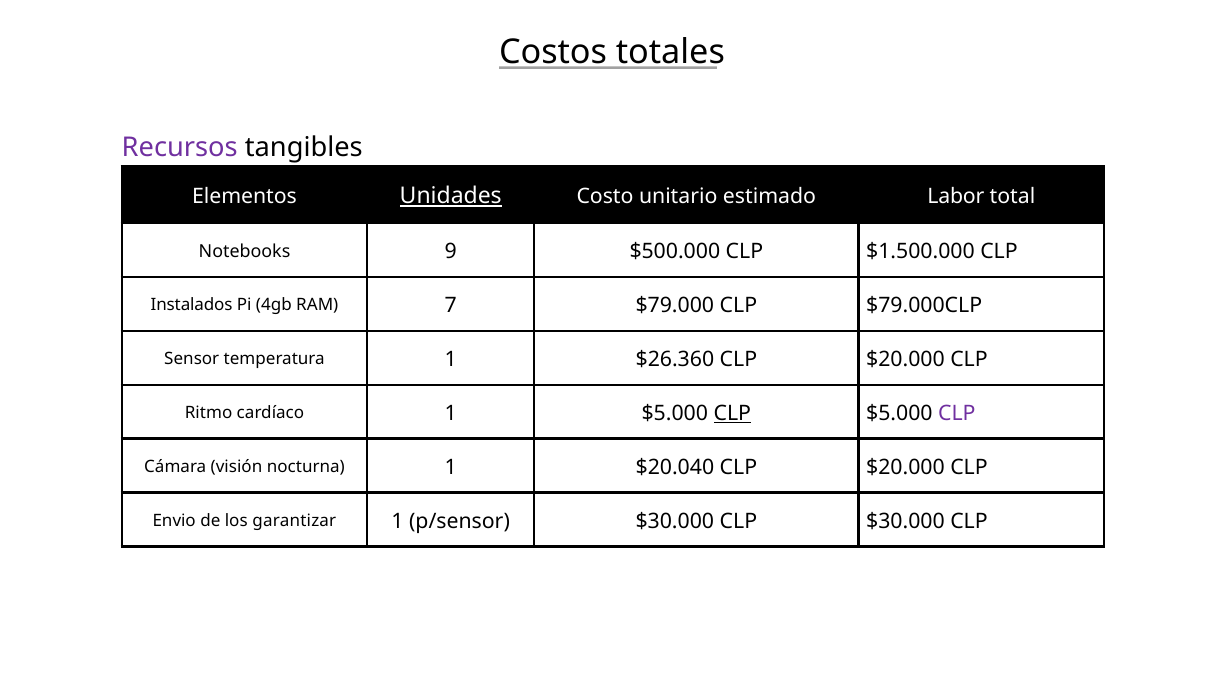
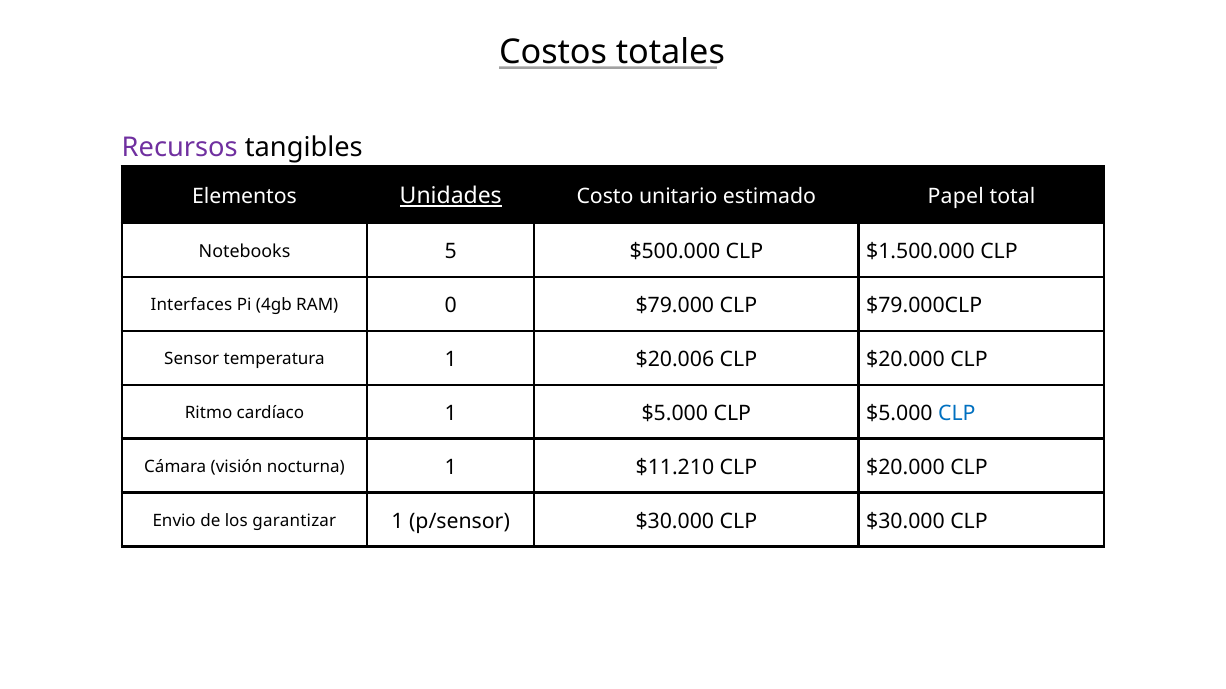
Labor: Labor -> Papel
9: 9 -> 5
Instalados: Instalados -> Interfaces
7: 7 -> 0
$26.360: $26.360 -> $20.006
CLP at (732, 414) underline: present -> none
CLP at (957, 414) colour: purple -> blue
$20.040: $20.040 -> $11.210
